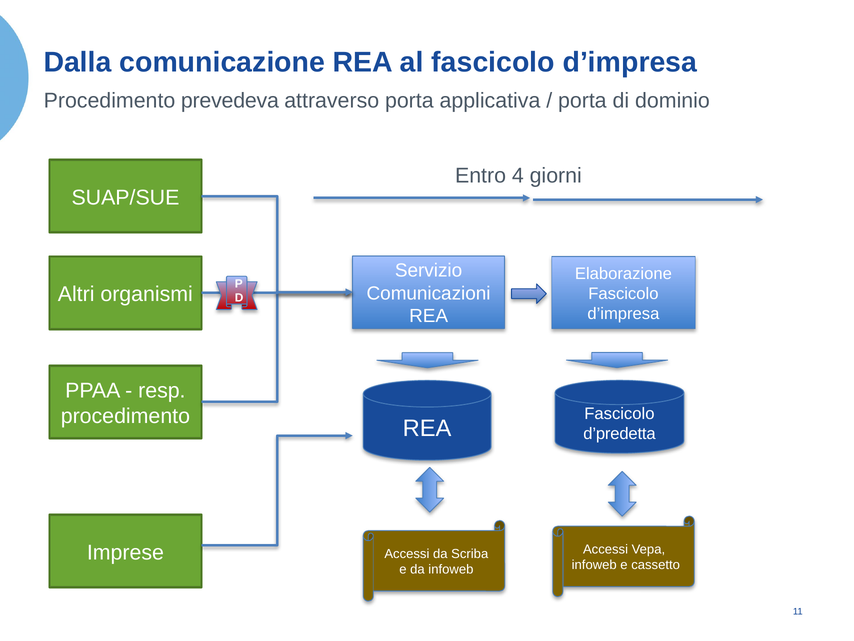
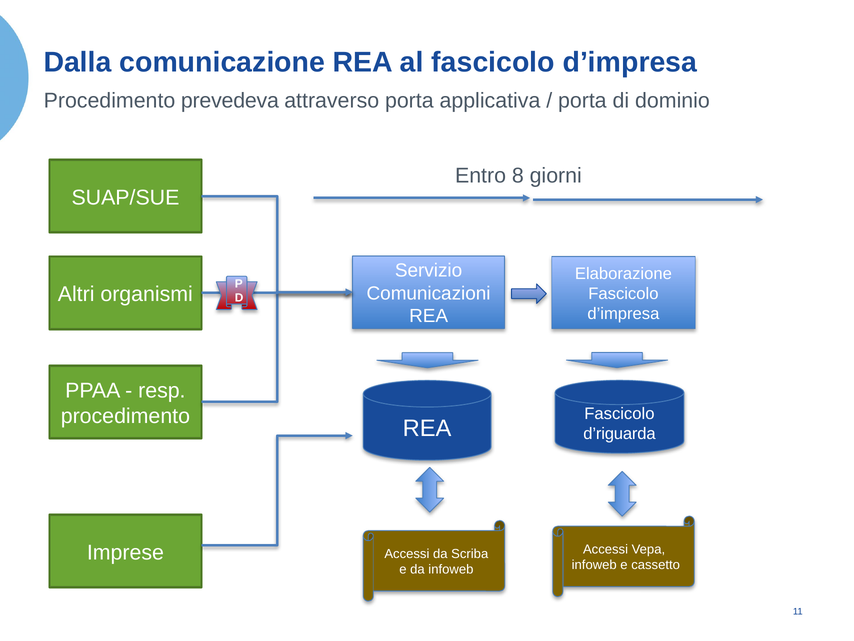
4: 4 -> 8
d’predetta: d’predetta -> d’riguarda
